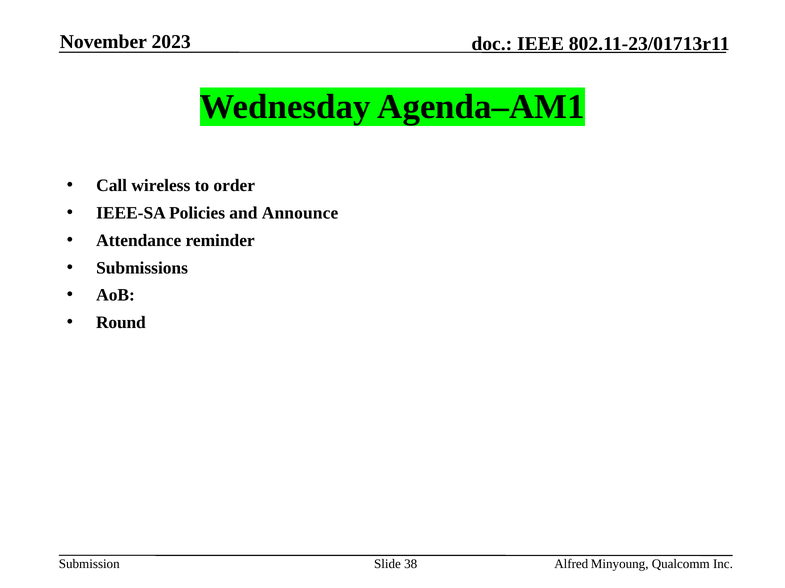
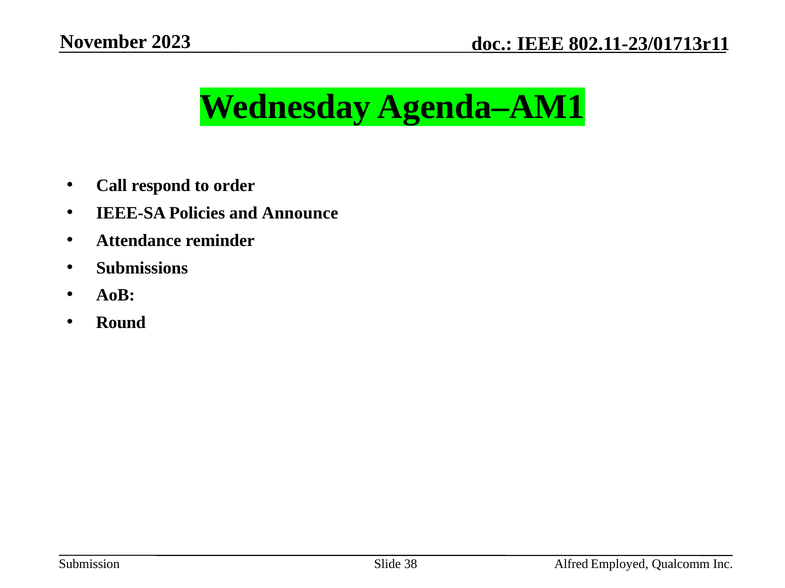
wireless: wireless -> respond
Minyoung: Minyoung -> Employed
